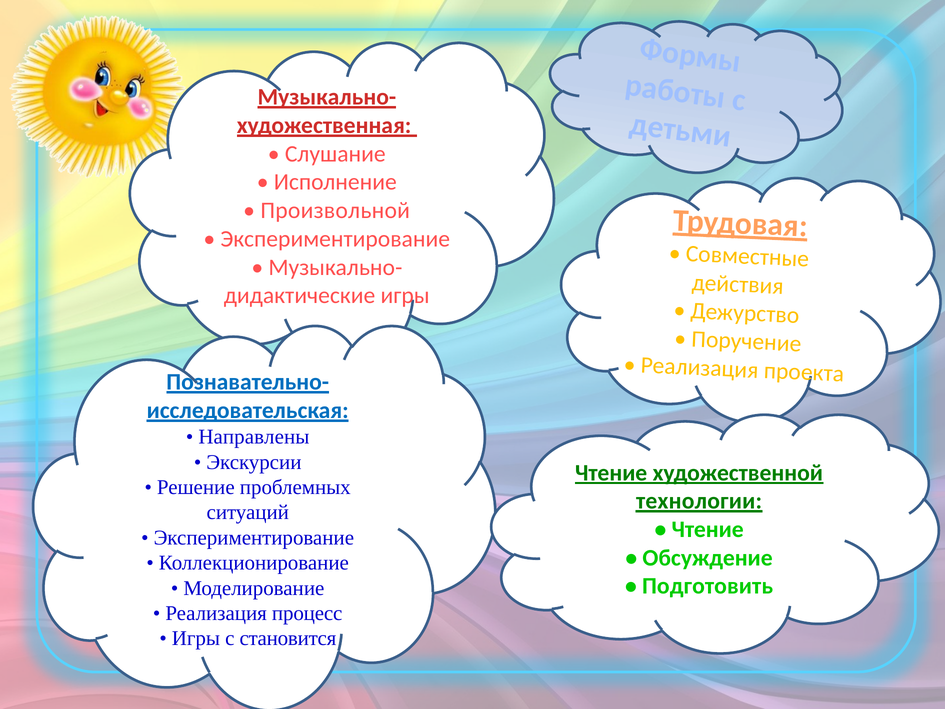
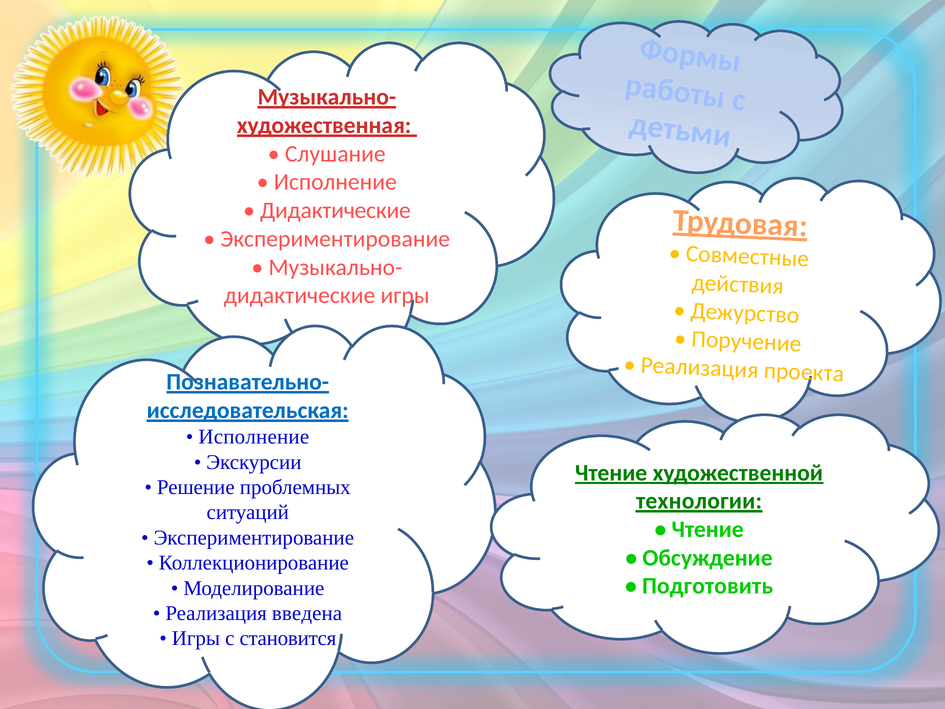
Произвольной at (335, 210): Произвольной -> Дидактические
Направлены at (254, 437): Направлены -> Исполнение
процесс: процесс -> введена
